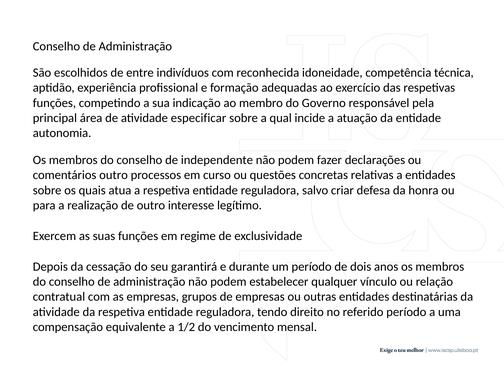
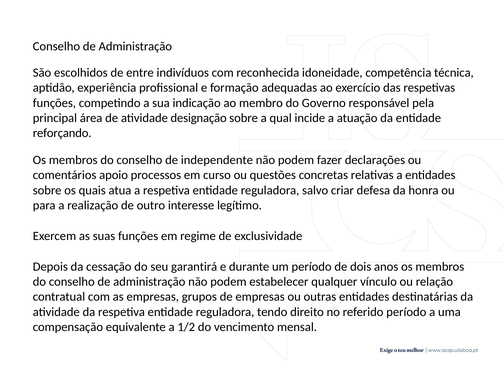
especificar: especificar -> designação
autonomia: autonomia -> reforçando
comentários outro: outro -> apoio
